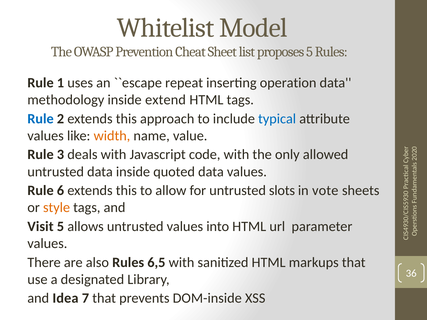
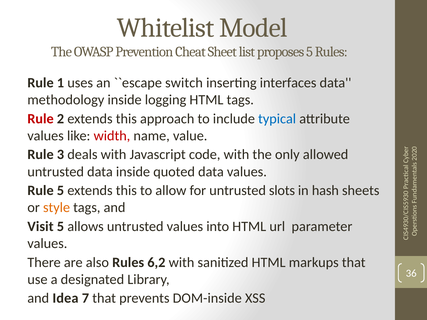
repeat: repeat -> switch
operation: operation -> interfaces
extend: extend -> logging
Rule at (41, 119) colour: blue -> red
width colour: orange -> red
Rule 6: 6 -> 5
vote: vote -> hash
6,5: 6,5 -> 6,2
